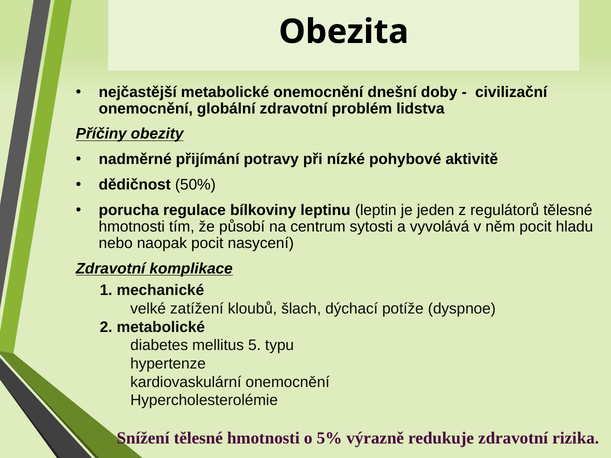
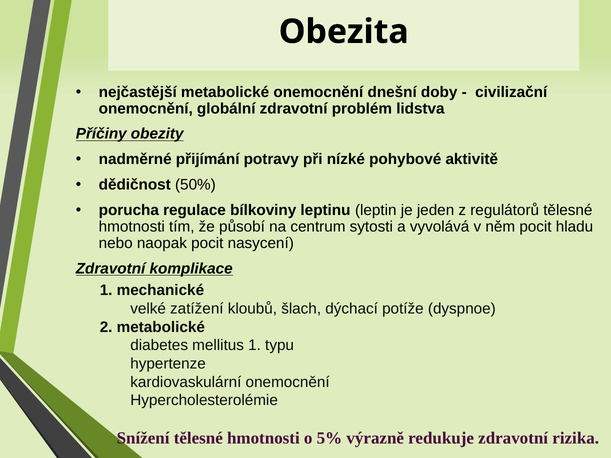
mellitus 5: 5 -> 1
